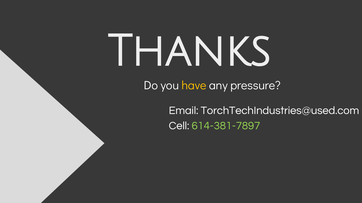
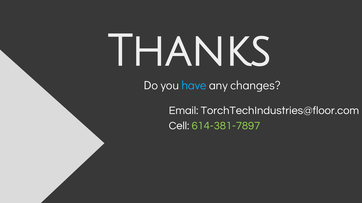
have colour: yellow -> light blue
pressure: pressure -> changes
TorchTechIndustries@used.com: TorchTechIndustries@used.com -> TorchTechIndustries@floor.com
